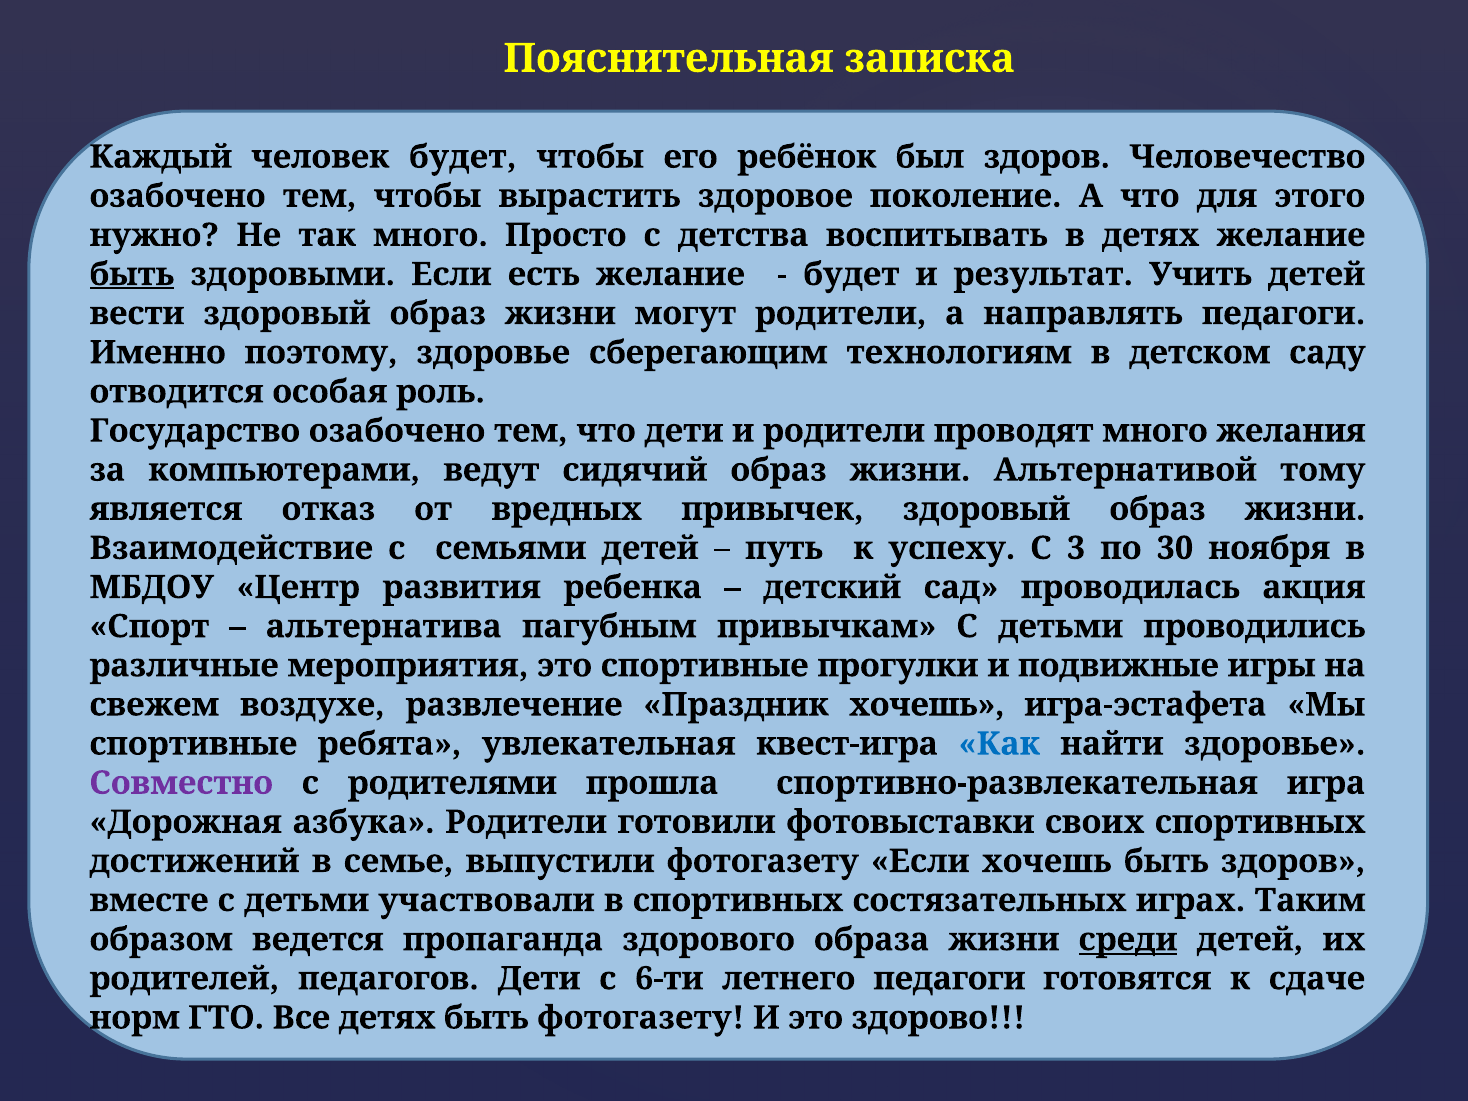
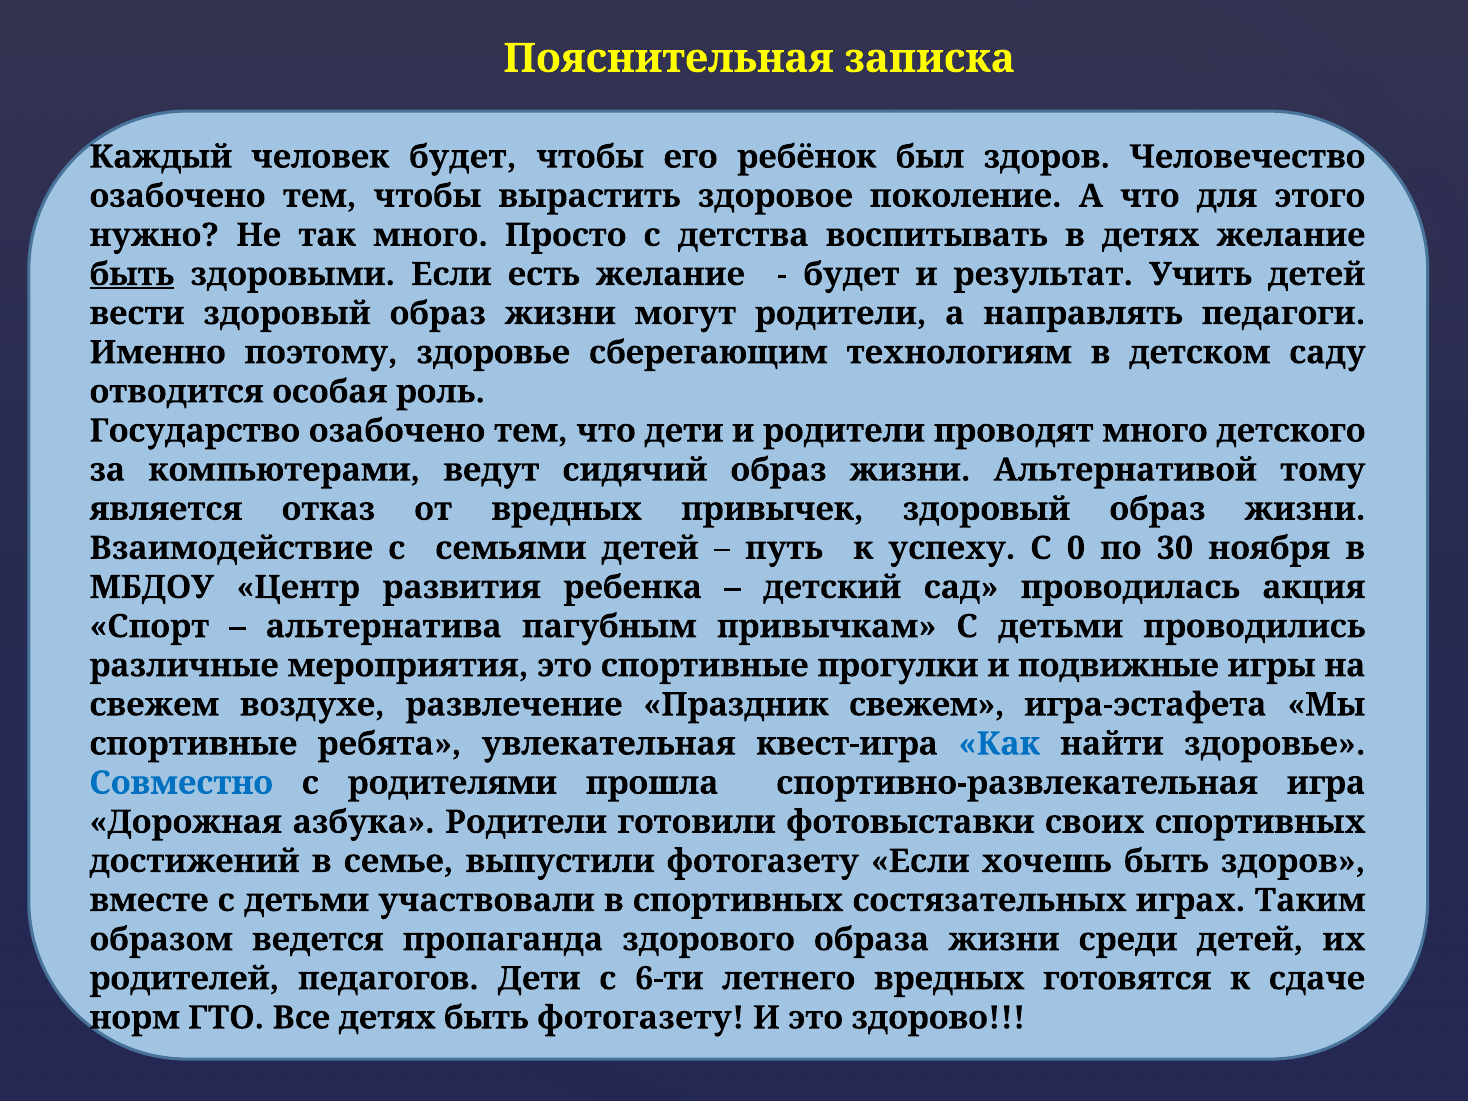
желания: желания -> детского
3: 3 -> 0
Праздник хочешь: хочешь -> свежем
Совместно colour: purple -> blue
среди underline: present -> none
летнего педагоги: педагоги -> вредных
